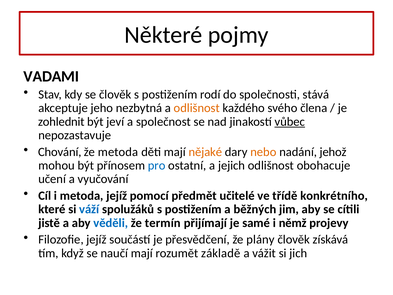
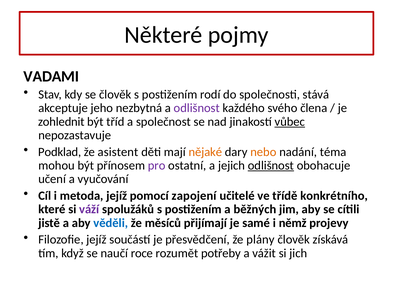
odlišnost at (197, 108) colour: orange -> purple
jeví: jeví -> tříd
Chování: Chování -> Podklad
že metoda: metoda -> asistent
jehož: jehož -> téma
pro colour: blue -> purple
odlišnost at (271, 165) underline: none -> present
předmět: předmět -> zapojení
váží colour: blue -> purple
termín: termín -> měsíců
naučí mají: mají -> roce
základě: základě -> potřeby
